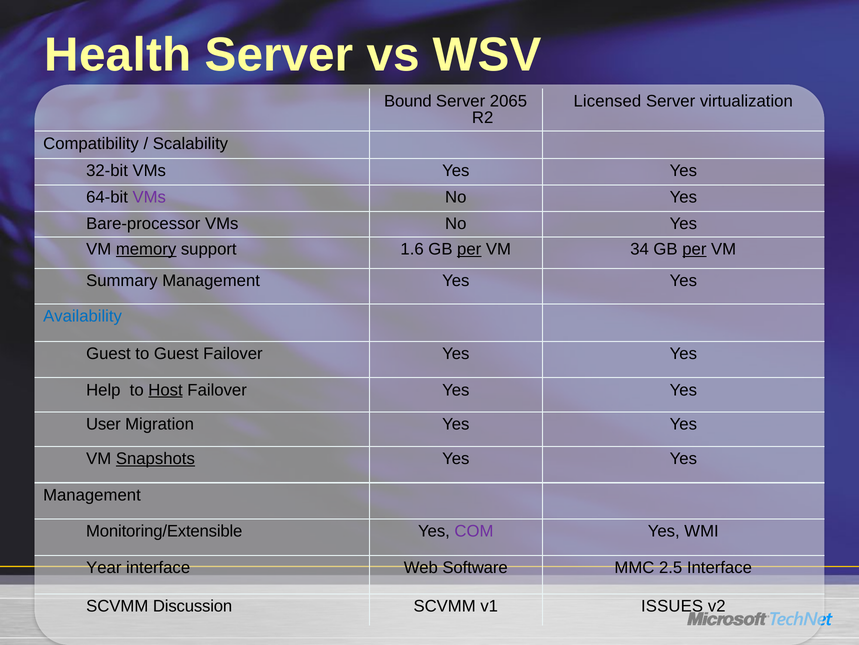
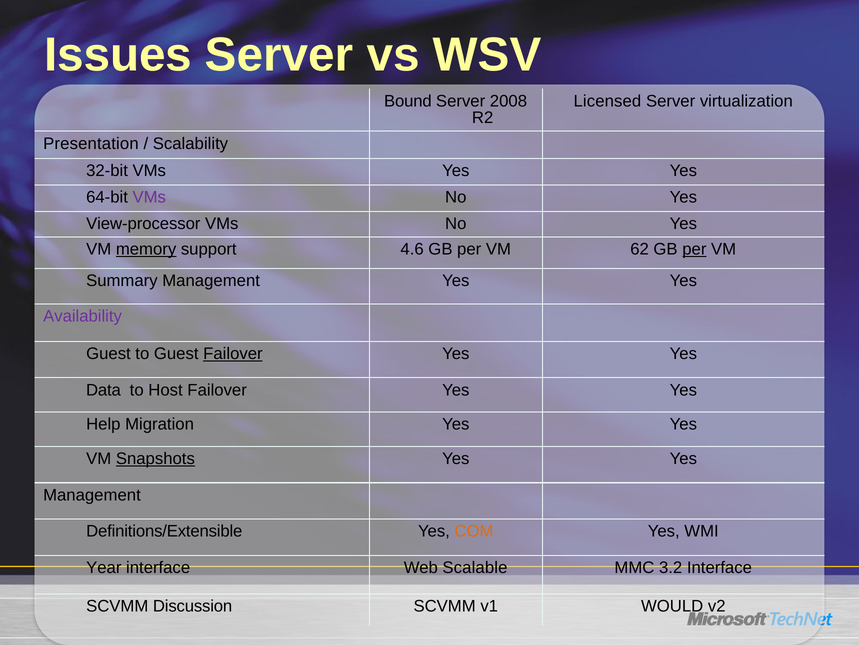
Health: Health -> Issues
2065: 2065 -> 2008
Compatibility: Compatibility -> Presentation
Bare-processor: Bare-processor -> View-processor
1.6: 1.6 -> 4.6
per at (469, 249) underline: present -> none
34: 34 -> 62
Availability colour: blue -> purple
Failover at (233, 353) underline: none -> present
Help: Help -> Data
Host underline: present -> none
User: User -> Help
Monitoring/Extensible: Monitoring/Extensible -> Definitions/Extensible
COM colour: purple -> orange
Software: Software -> Scalable
2.5: 2.5 -> 3.2
ISSUES: ISSUES -> WOULD
